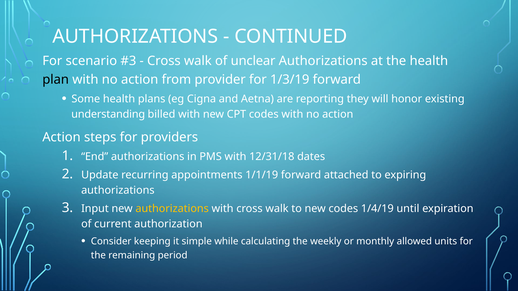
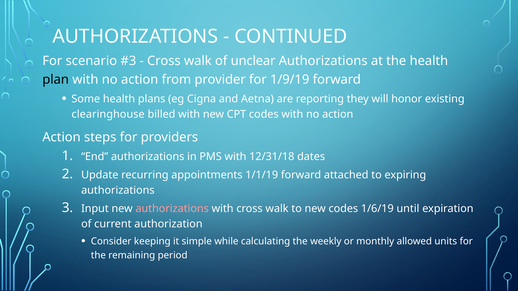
1/3/19: 1/3/19 -> 1/9/19
understanding: understanding -> clearinghouse
authorizations at (172, 209) colour: yellow -> pink
1/4/19: 1/4/19 -> 1/6/19
